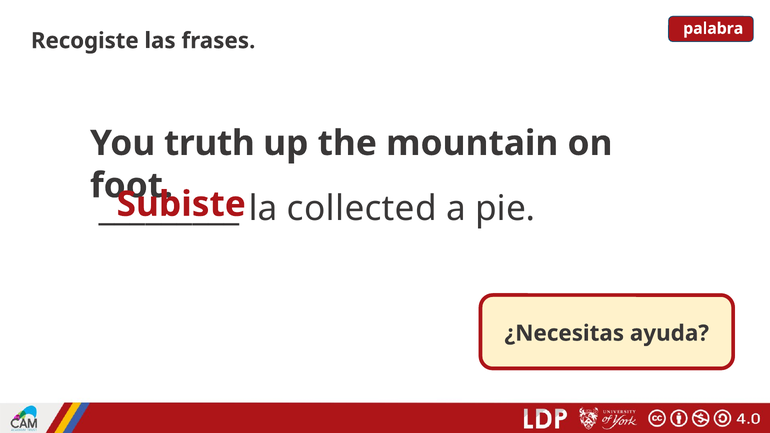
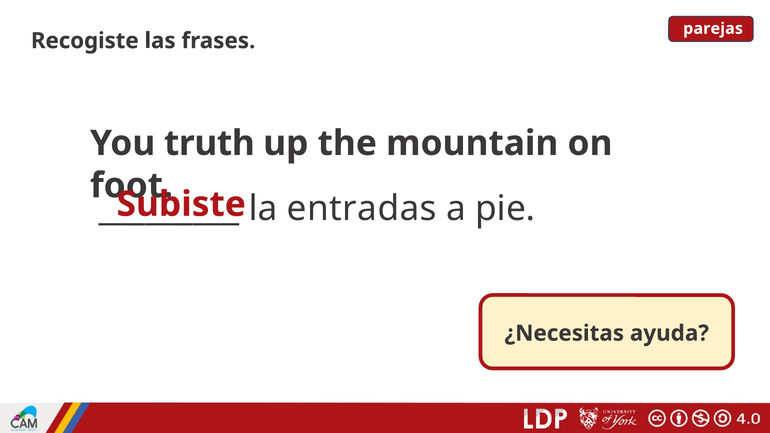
palabra: palabra -> parejas
collected: collected -> entradas
